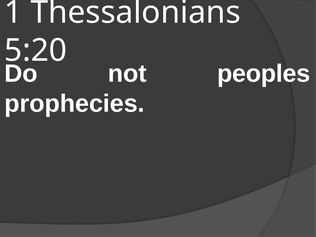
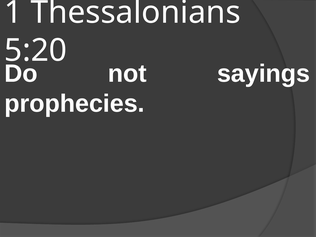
peoples: peoples -> sayings
